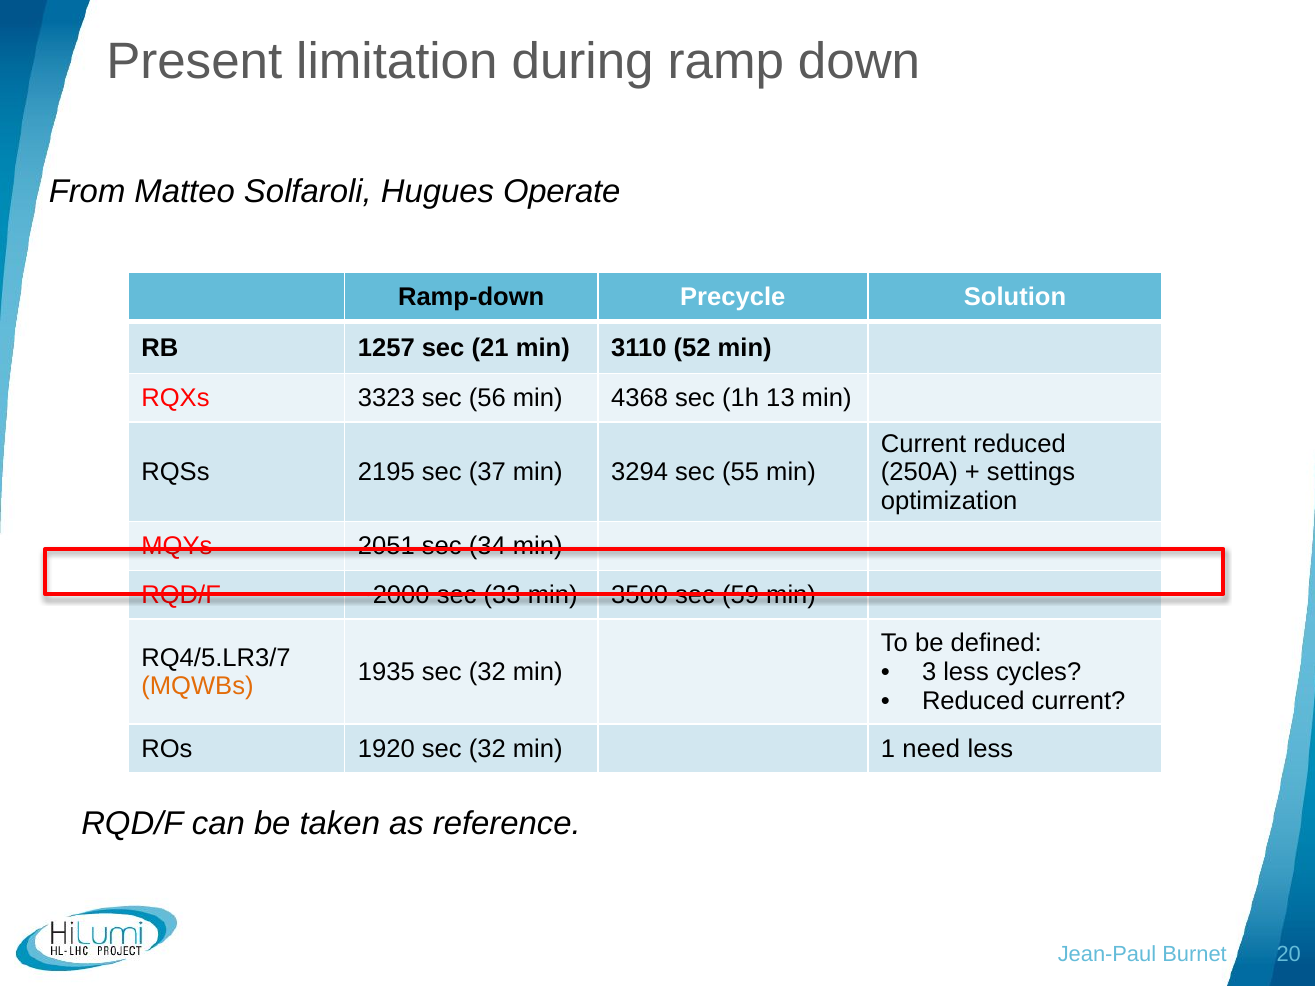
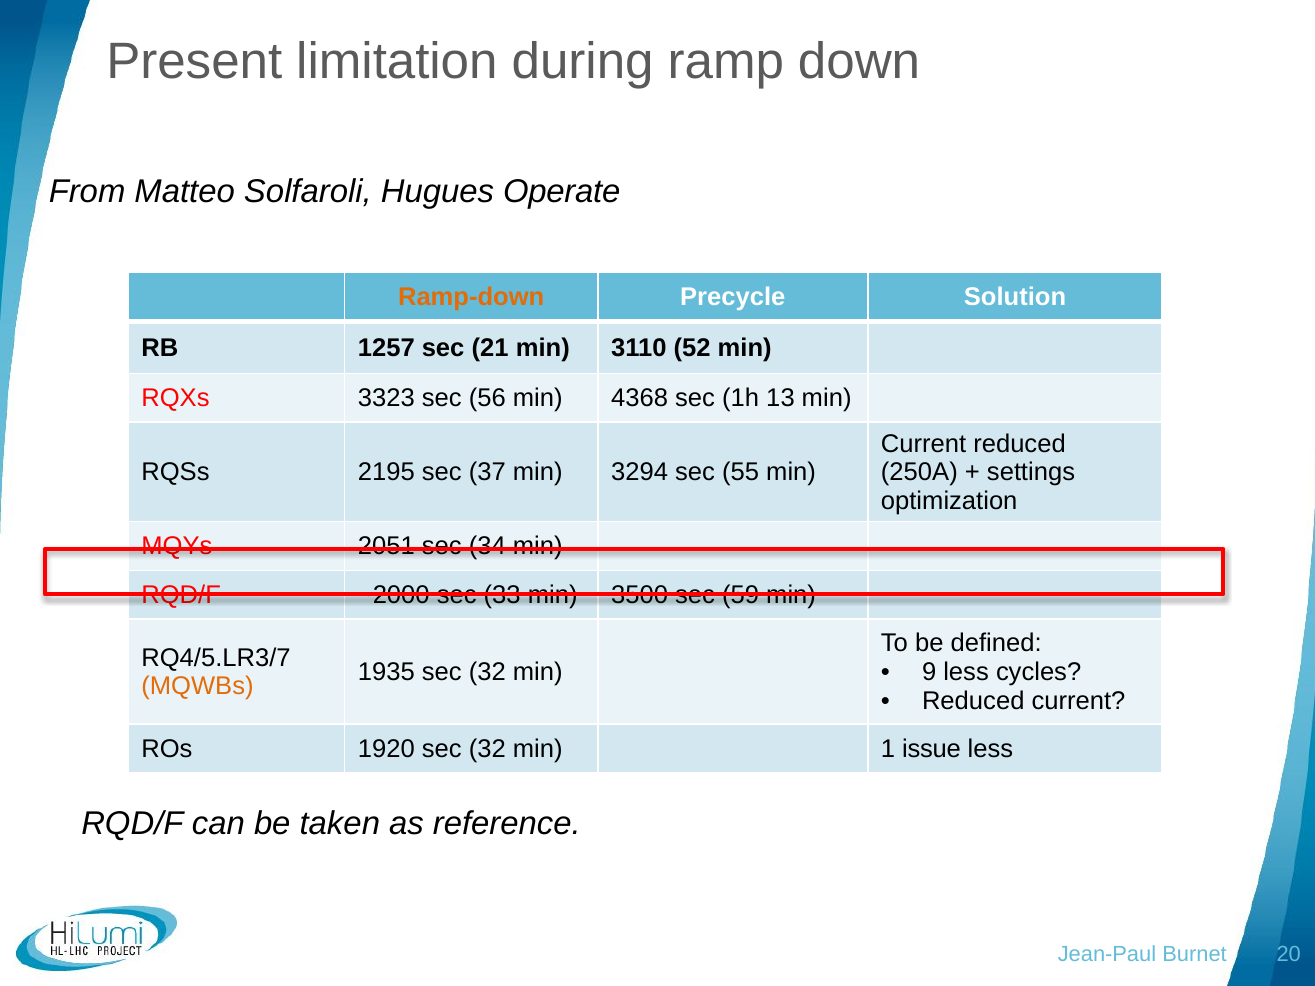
Ramp-down colour: black -> orange
3: 3 -> 9
need: need -> issue
